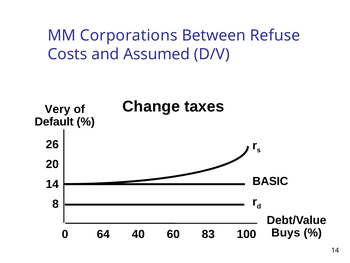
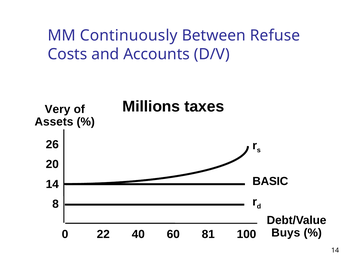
Corporations: Corporations -> Continuously
Assumed: Assumed -> Accounts
Change: Change -> Millions
Default: Default -> Assets
64: 64 -> 22
83: 83 -> 81
